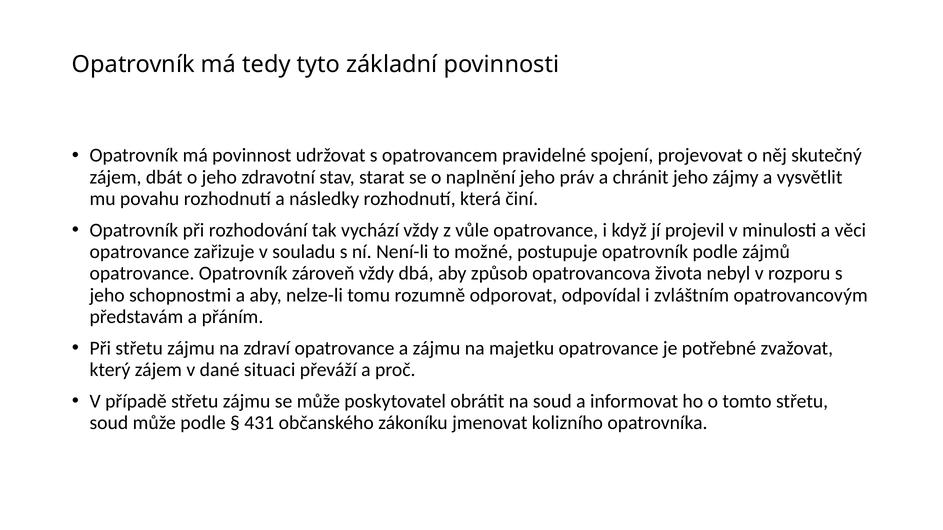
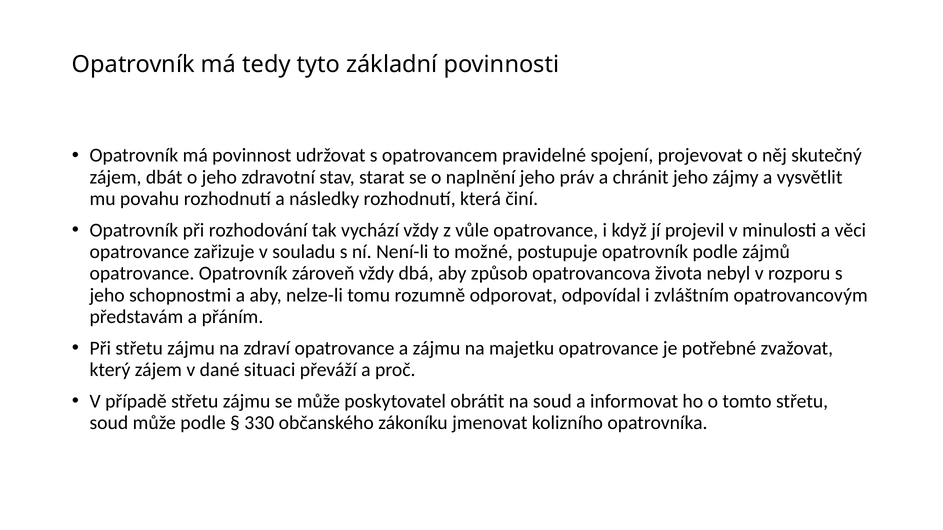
431: 431 -> 330
